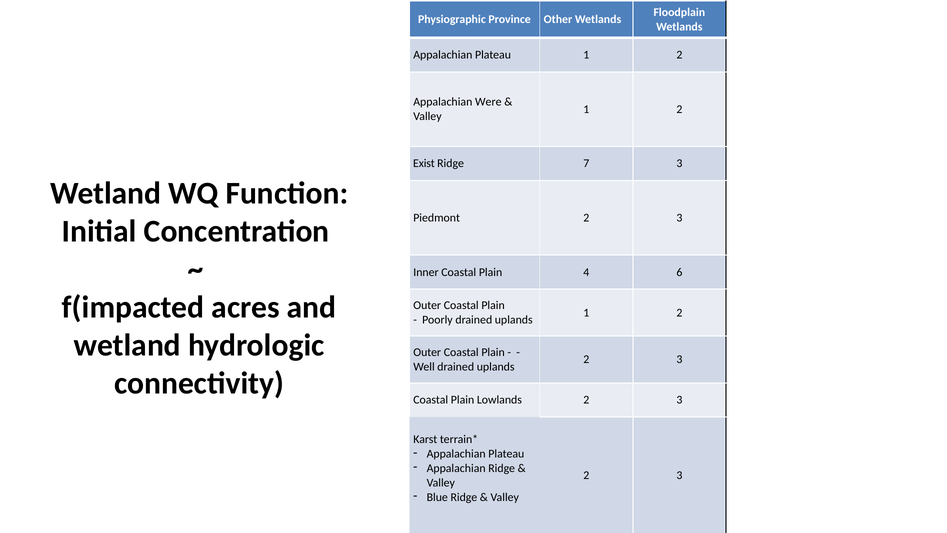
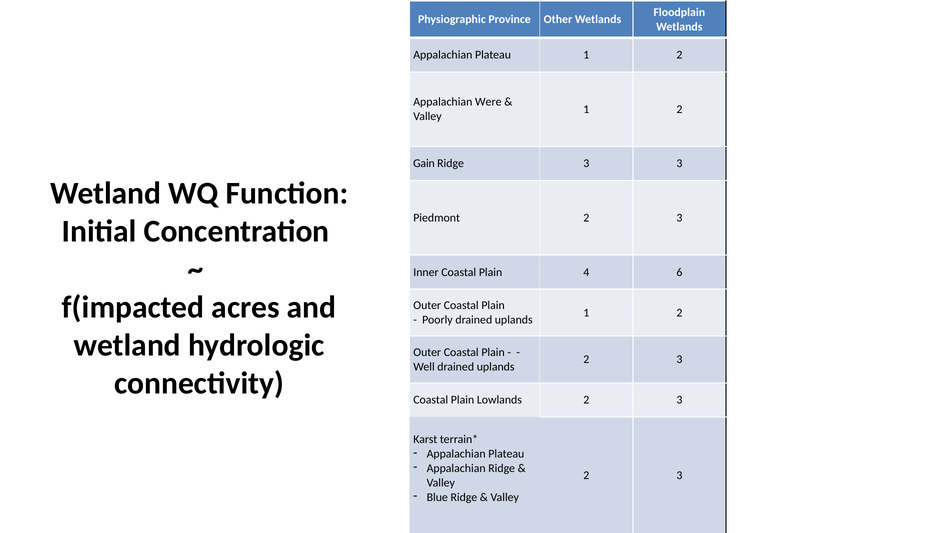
Exist: Exist -> Gain
Ridge 7: 7 -> 3
